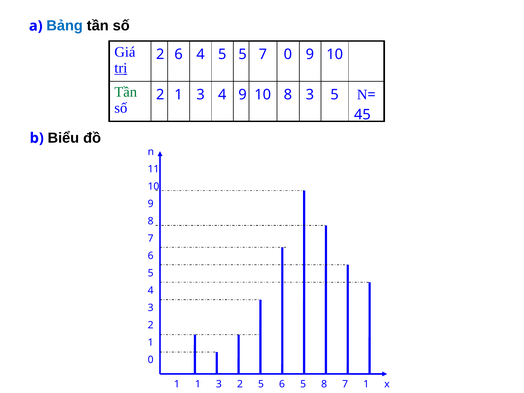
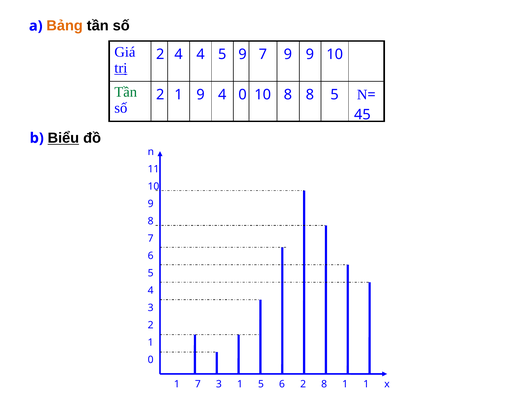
Bảng colour: blue -> orange
2 6: 6 -> 4
5 5: 5 -> 9
7 0: 0 -> 9
2 1 3: 3 -> 9
4 9: 9 -> 0
8 3: 3 -> 8
Biểu underline: none -> present
1 1: 1 -> 7
2 at (240, 384): 2 -> 1
5 6 5: 5 -> 2
7 at (345, 384): 7 -> 1
